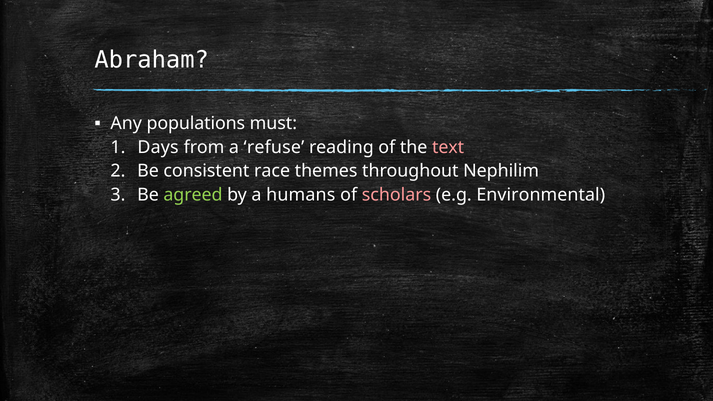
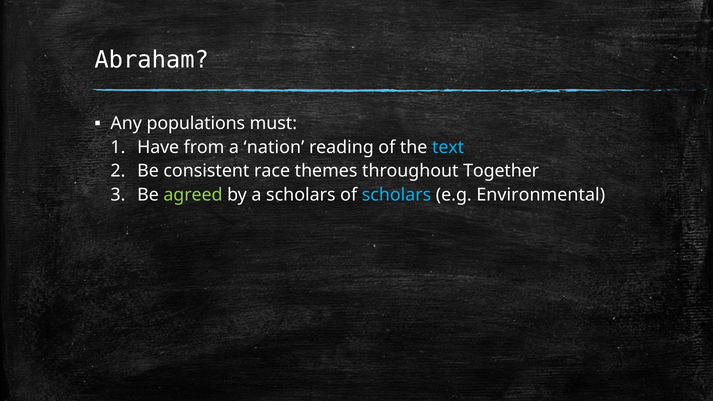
Days: Days -> Have
refuse: refuse -> nation
text colour: pink -> light blue
Nephilim: Nephilim -> Together
a humans: humans -> scholars
scholars at (397, 195) colour: pink -> light blue
